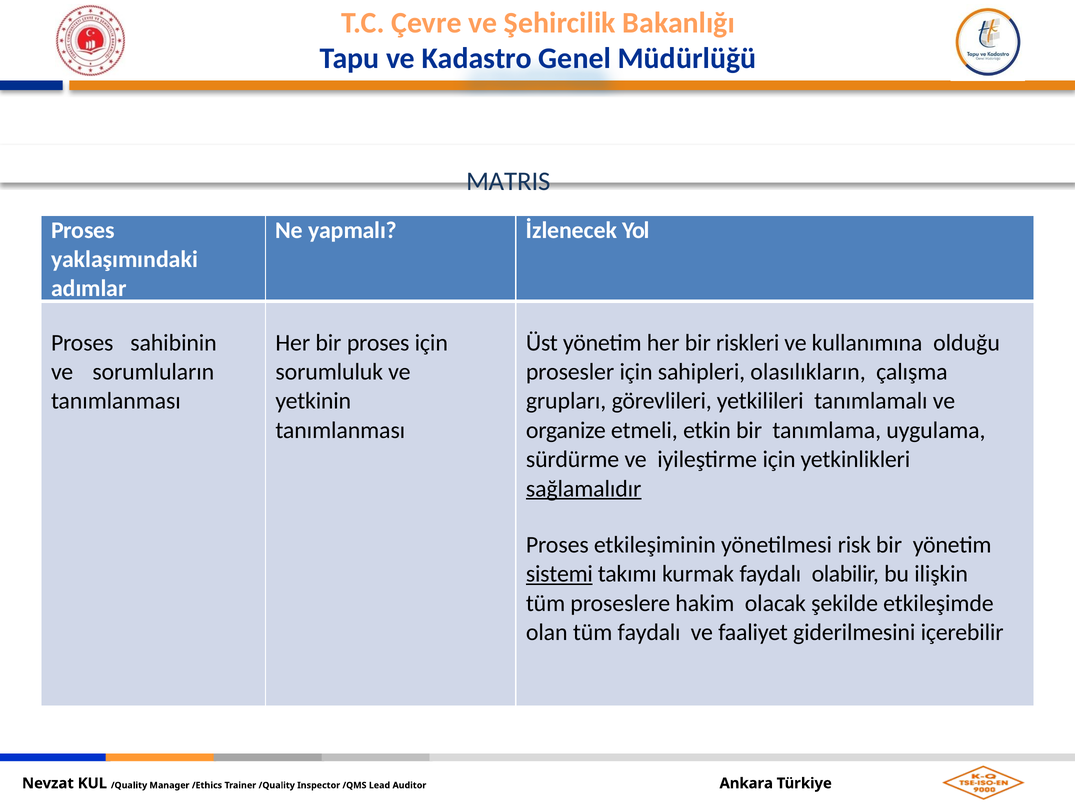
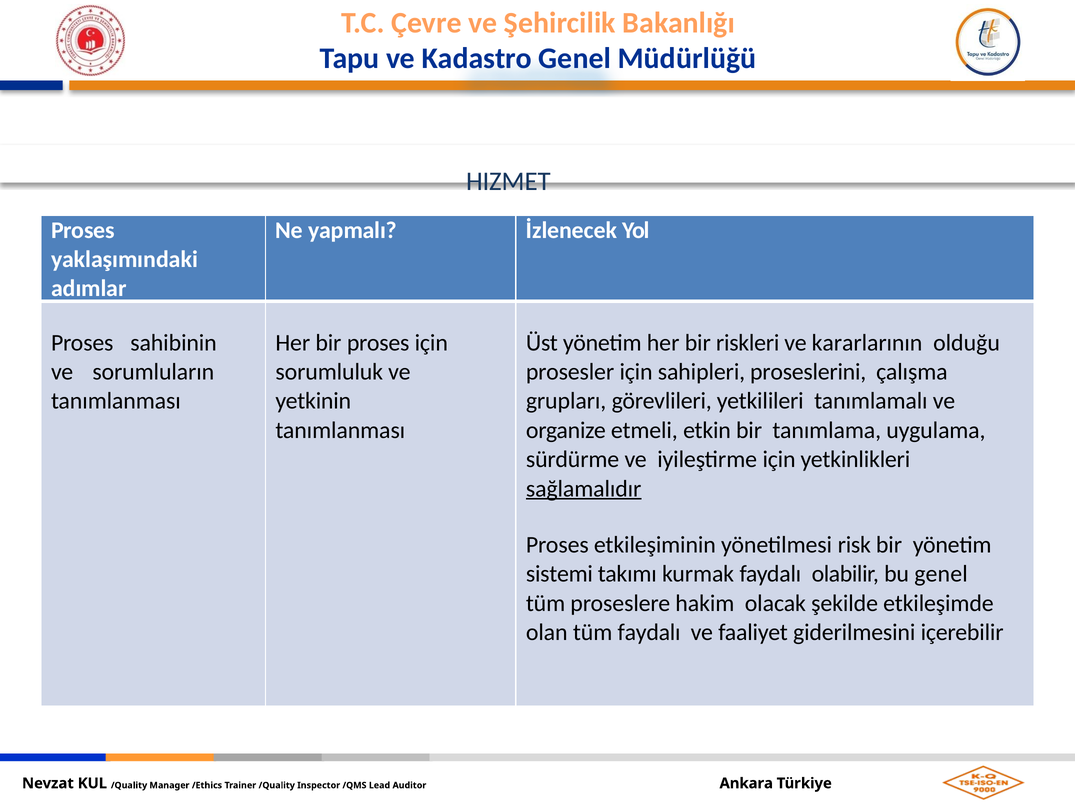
MATRIS: MATRIS -> HIZMET
kullanımına: kullanımına -> kararlarının
olasılıkların: olasılıkların -> proseslerini
sistemi underline: present -> none
bu ilişkin: ilişkin -> genel
